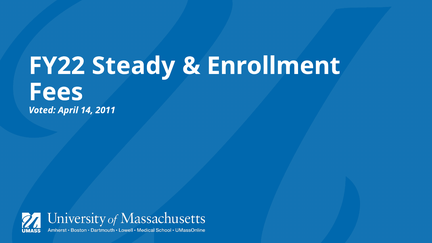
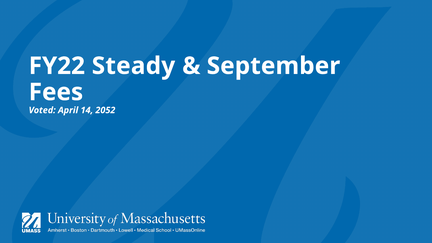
Enrollment: Enrollment -> September
2011: 2011 -> 2052
